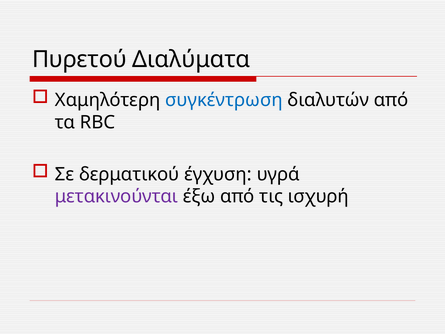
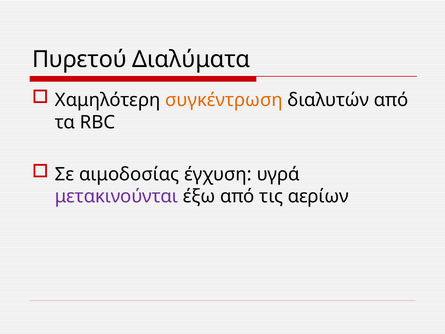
συγκέντρωση colour: blue -> orange
δερματικού: δερματικού -> αιμοδοσίας
ισχυρή: ισχυρή -> αερίων
